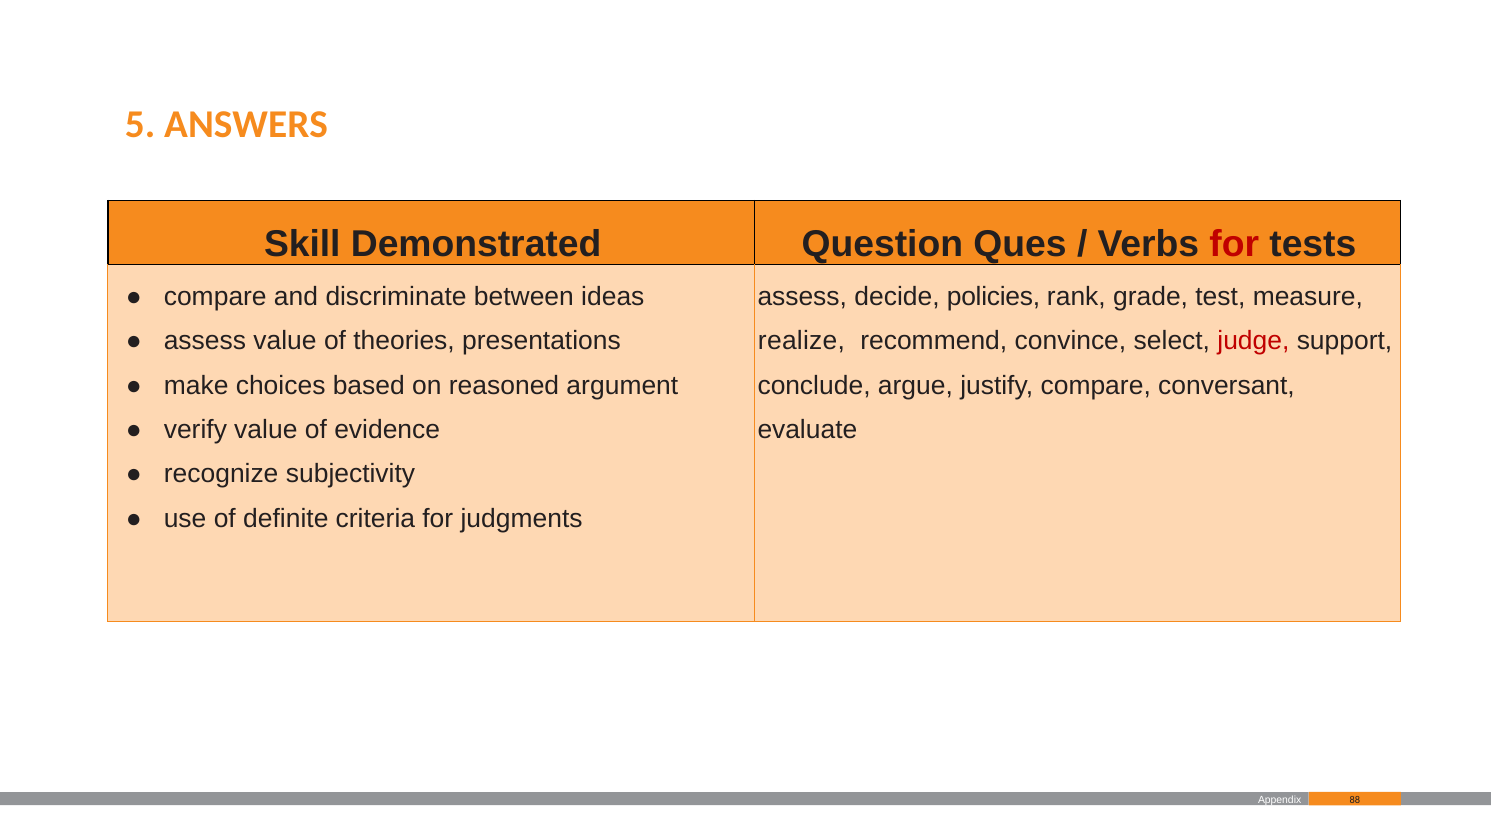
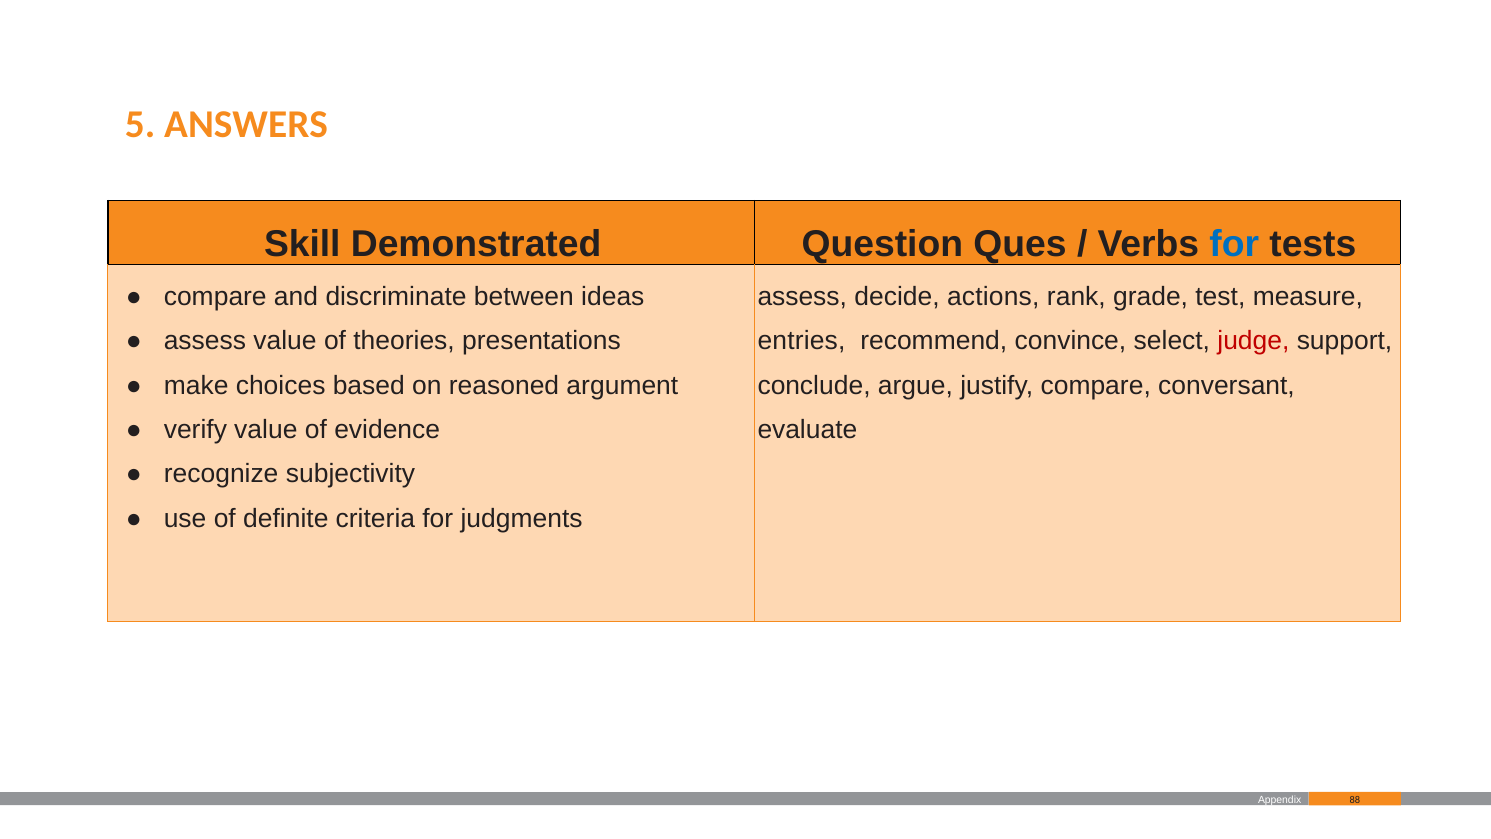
for at (1234, 244) colour: red -> blue
policies: policies -> actions
realize: realize -> entries
